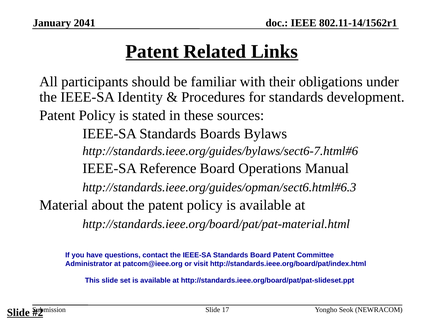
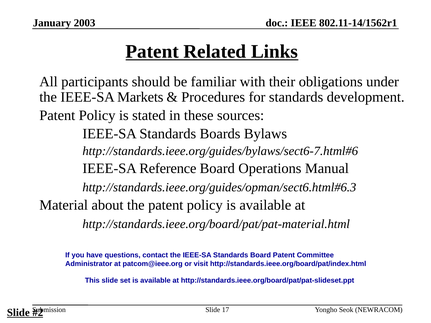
2041: 2041 -> 2003
Identity: Identity -> Markets
